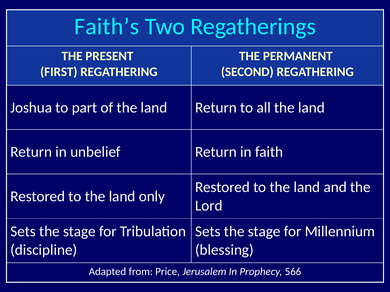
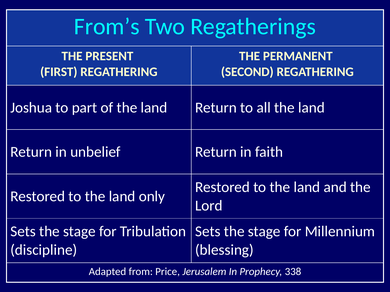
Faith’s: Faith’s -> From’s
566: 566 -> 338
